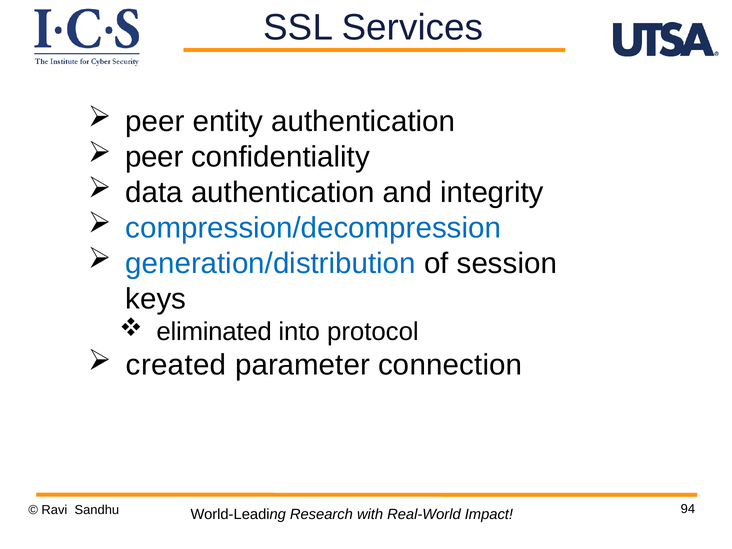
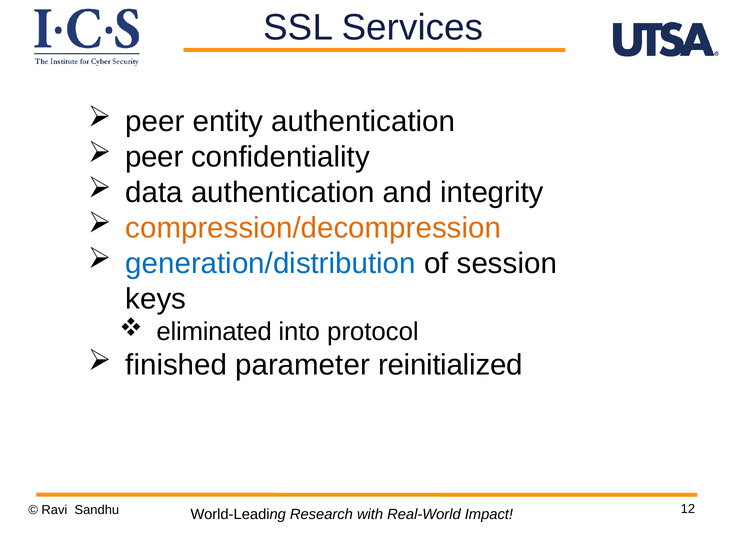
compression/decompression colour: blue -> orange
created: created -> finished
connection: connection -> reinitialized
94: 94 -> 12
